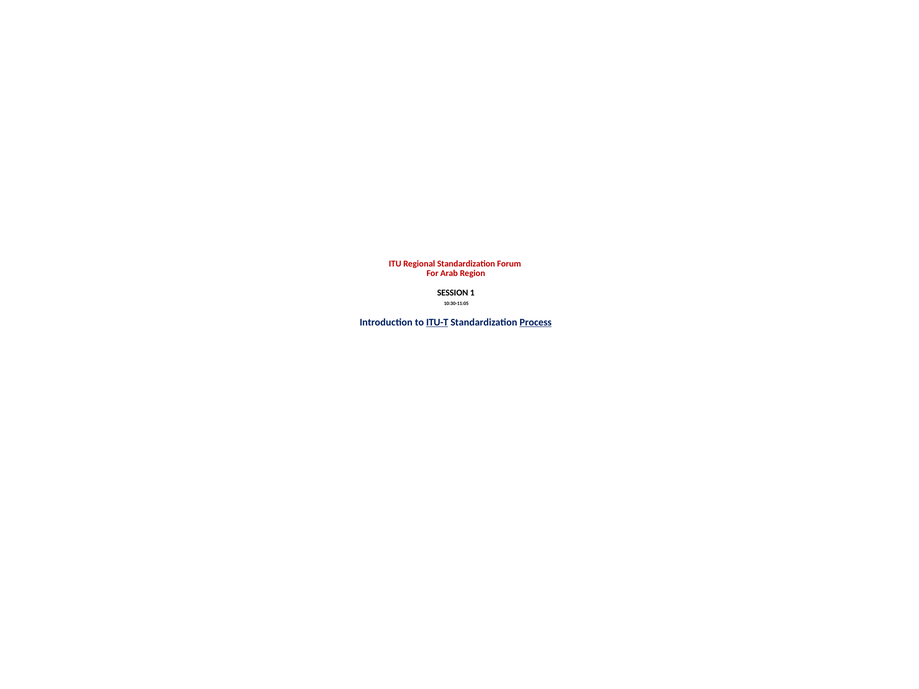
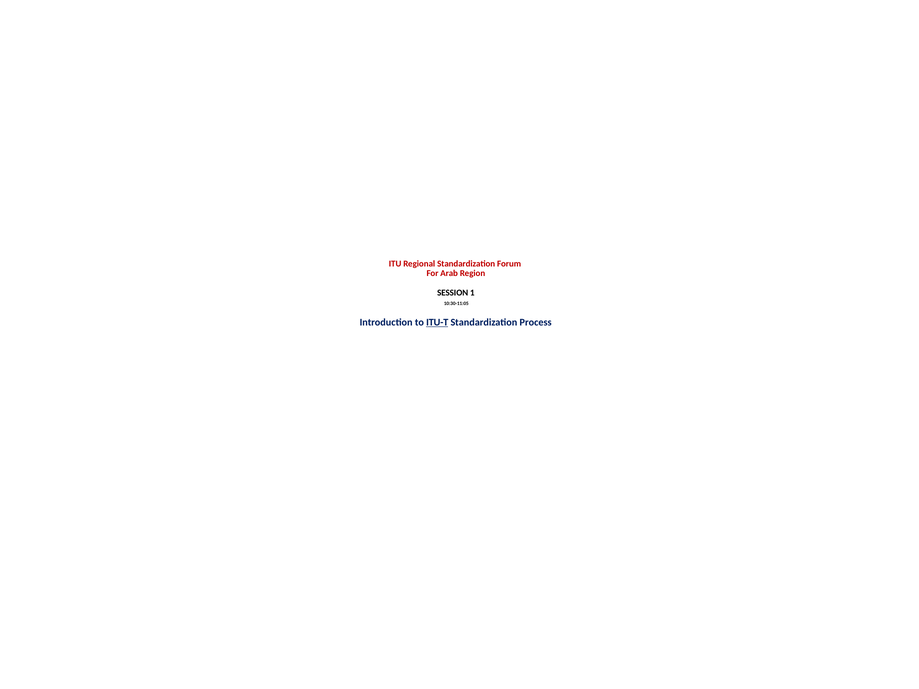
Process underline: present -> none
